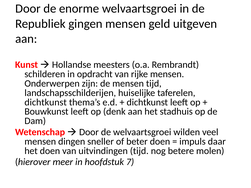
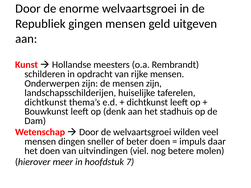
mensen tijd: tijd -> zijn
uitvindingen tijd: tijd -> viel
